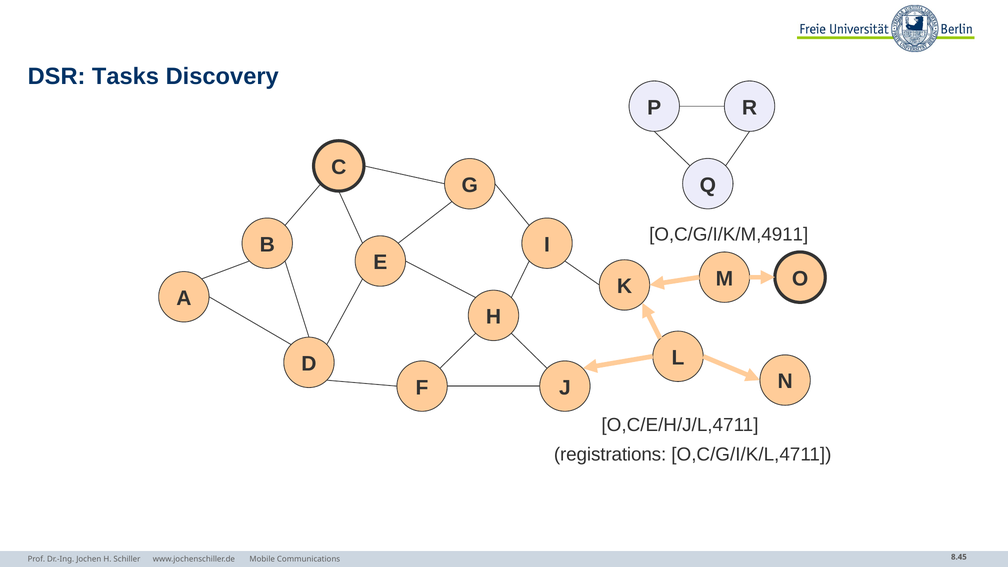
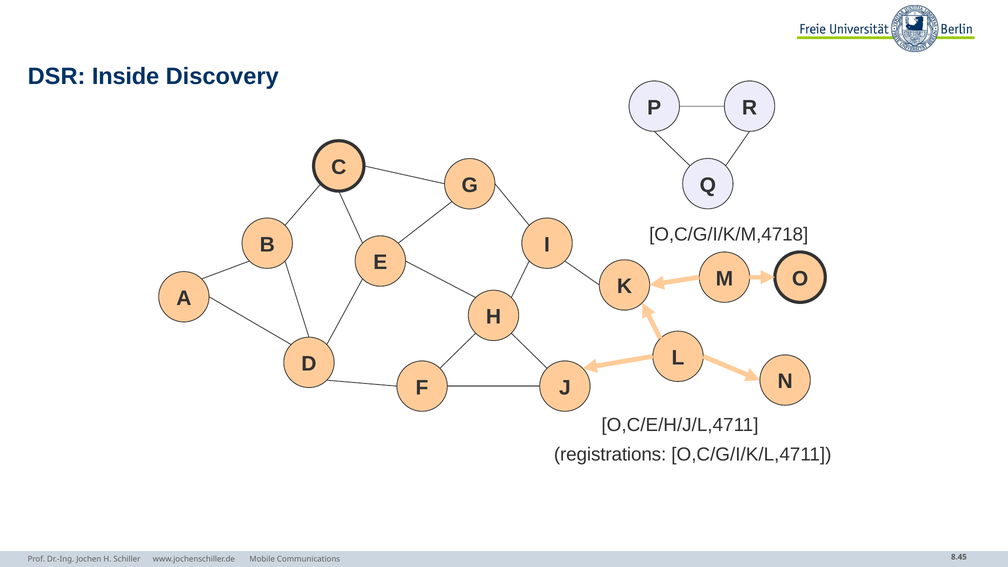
Tasks: Tasks -> Inside
O,C/G/I/K/M,4911: O,C/G/I/K/M,4911 -> O,C/G/I/K/M,4718
